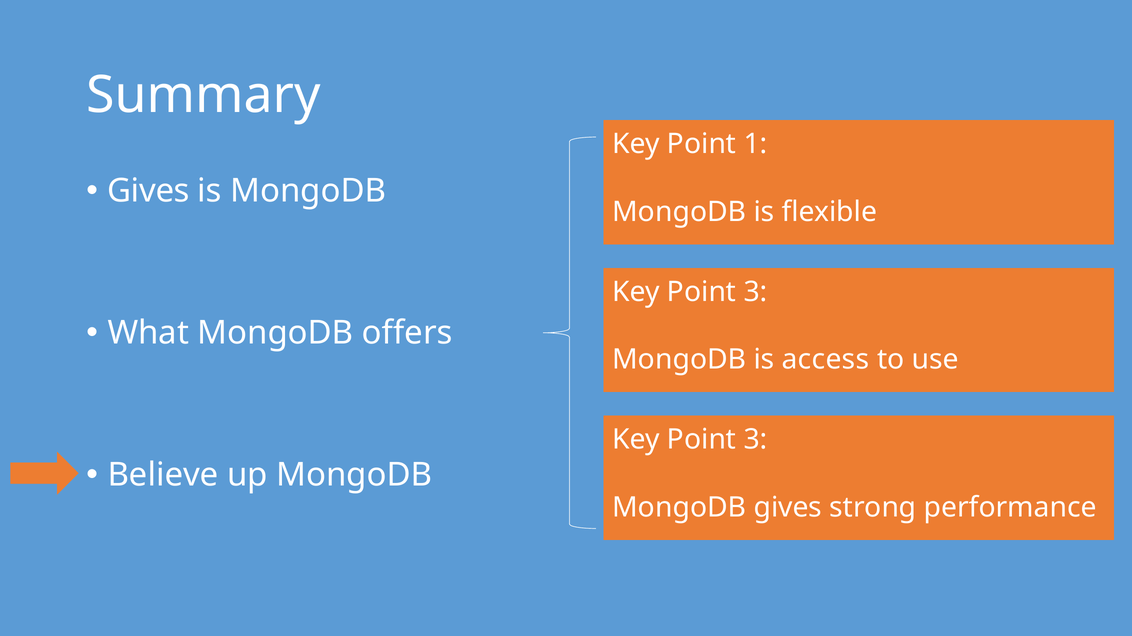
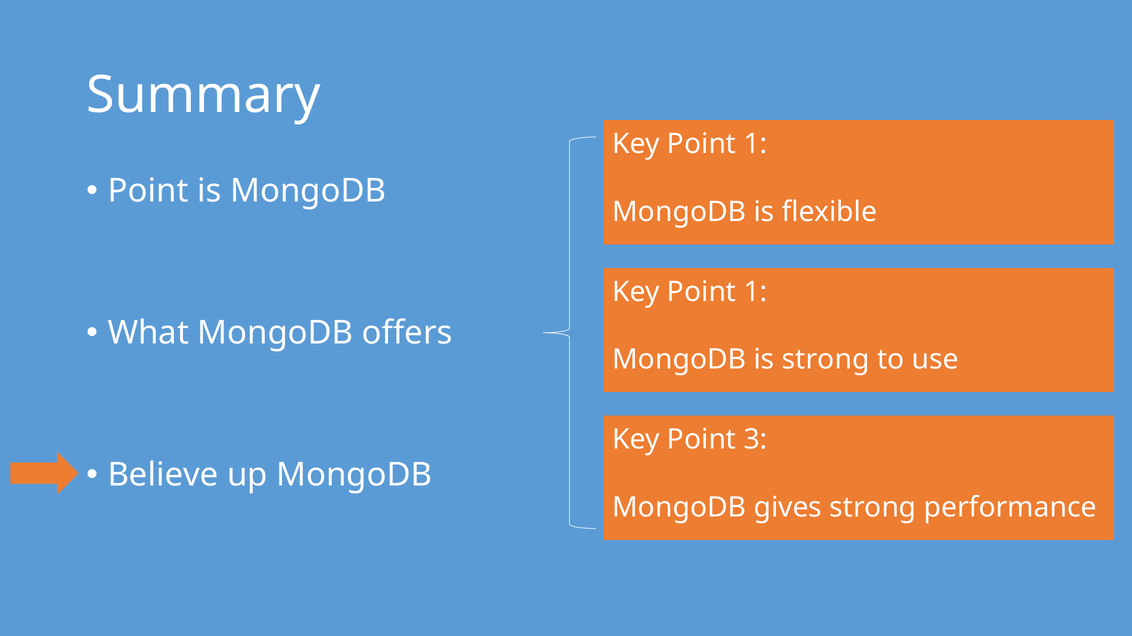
Gives at (148, 191): Gives -> Point
3 at (755, 292): 3 -> 1
is access: access -> strong
